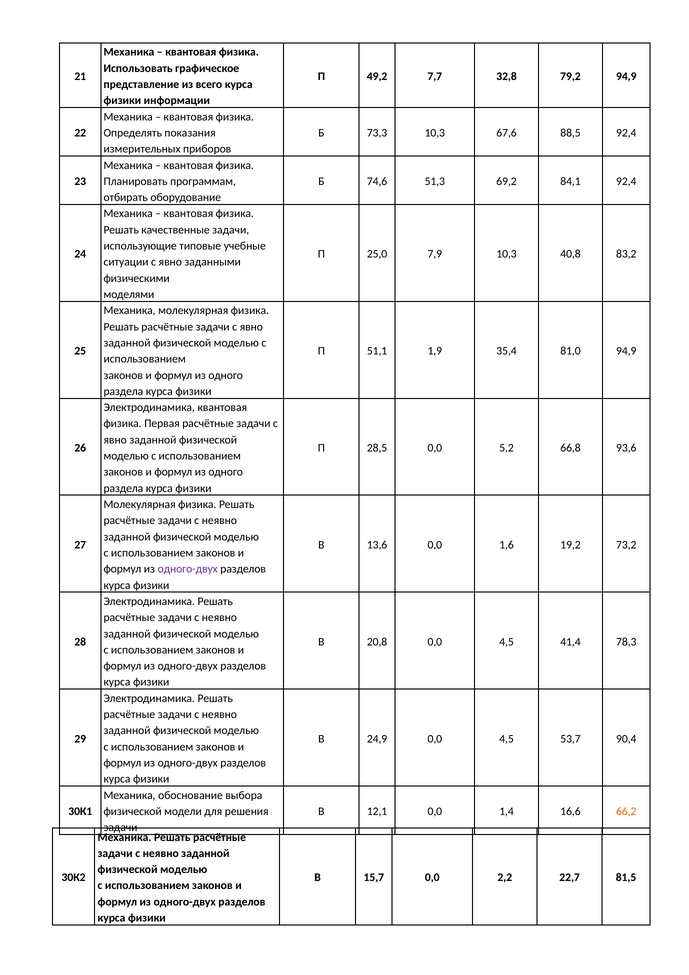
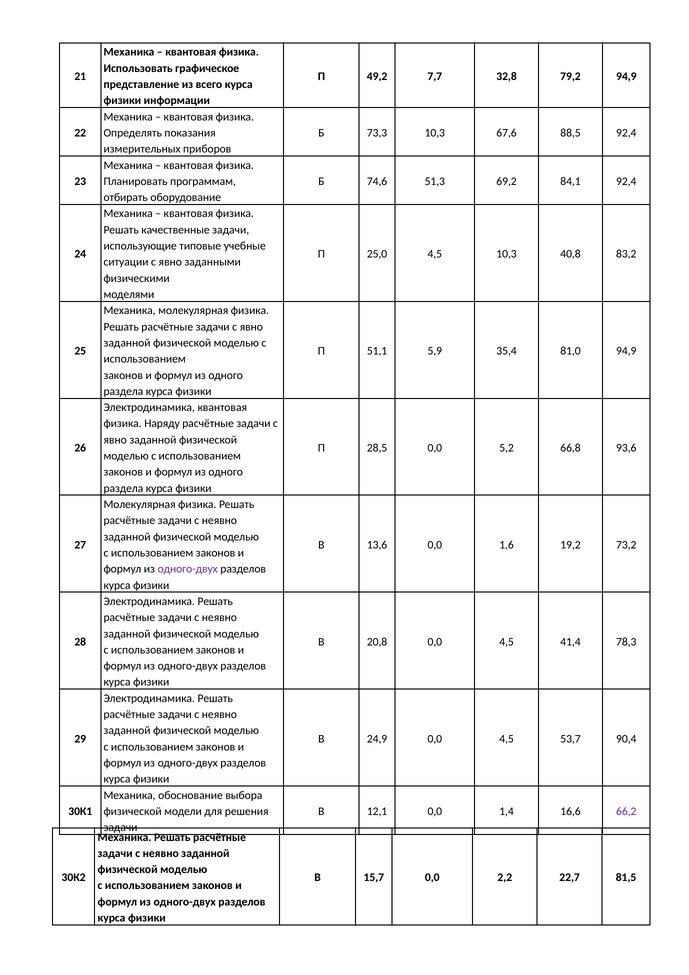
25,0 7,9: 7,9 -> 4,5
1,9: 1,9 -> 5,9
Первая: Первая -> Наряду
66,2 colour: orange -> purple
